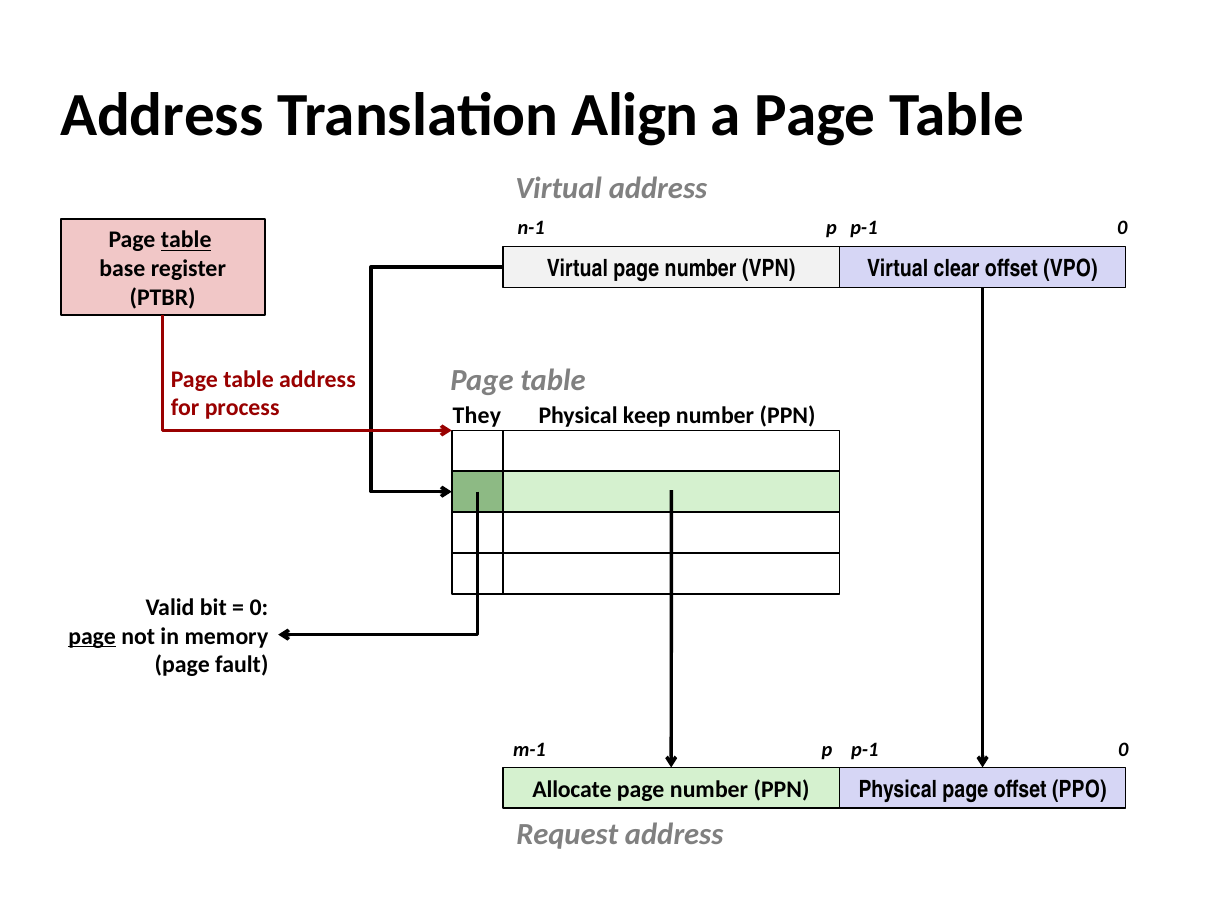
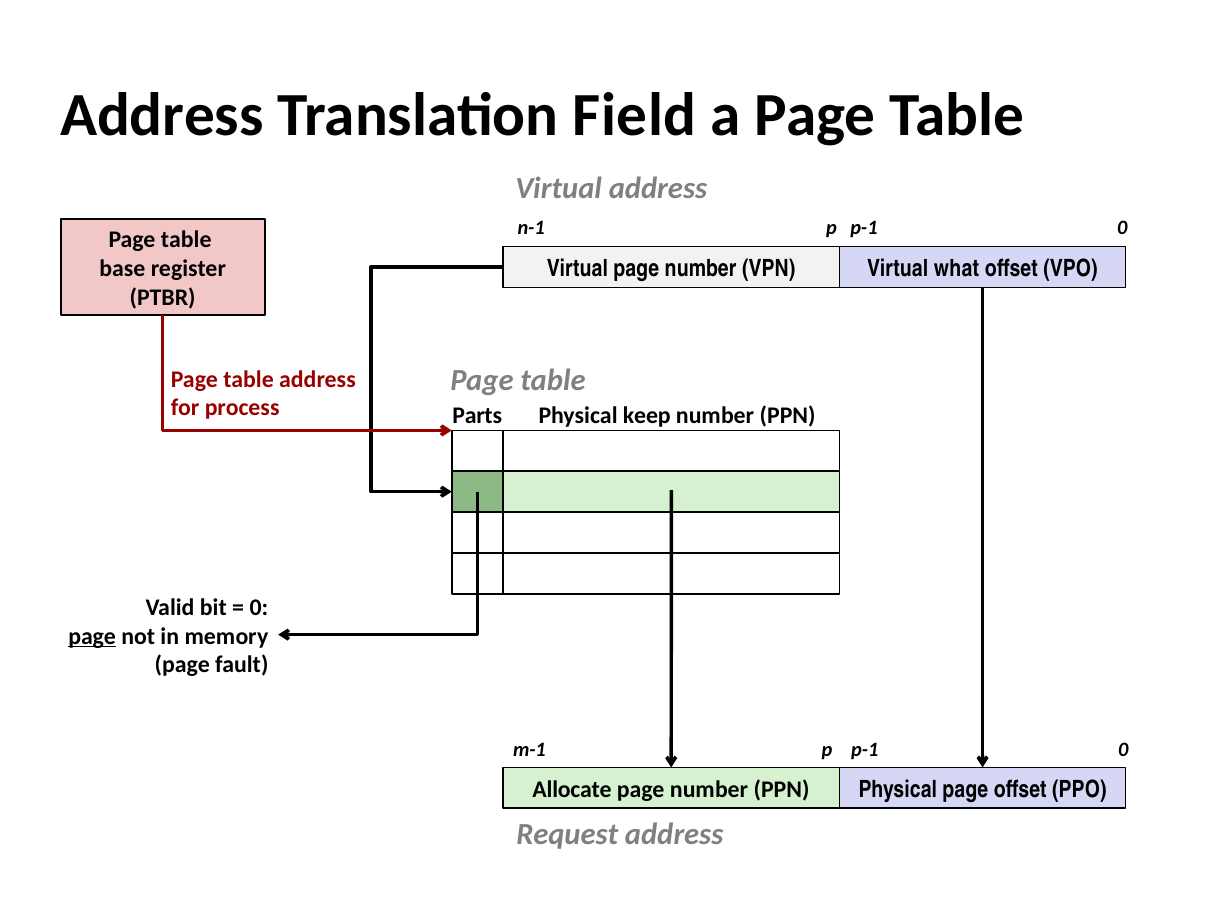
Align: Align -> Field
table at (186, 240) underline: present -> none
clear: clear -> what
They: They -> Parts
